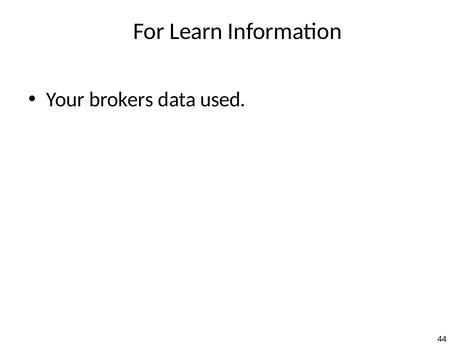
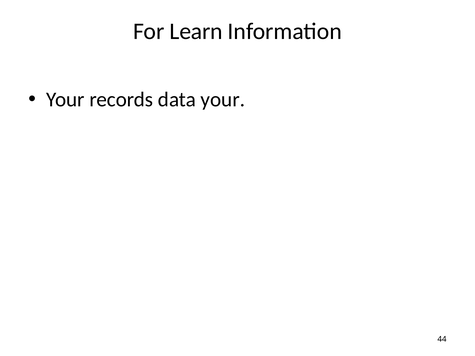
brokers: brokers -> records
data used: used -> your
